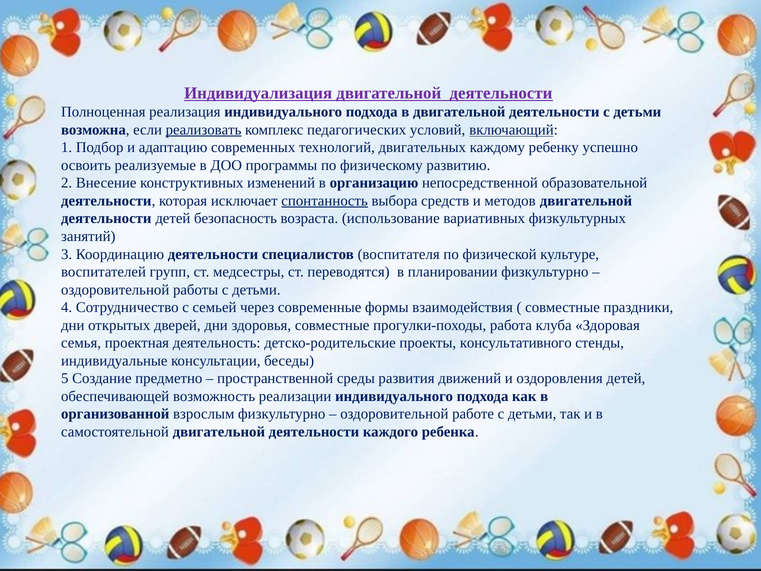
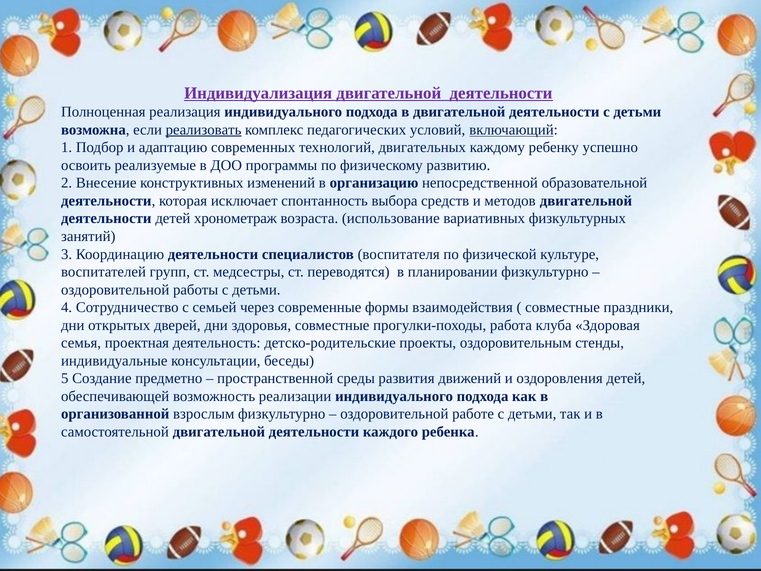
спонтанность underline: present -> none
безопасность: безопасность -> хронометраж
консультативного: консультативного -> оздоровительным
